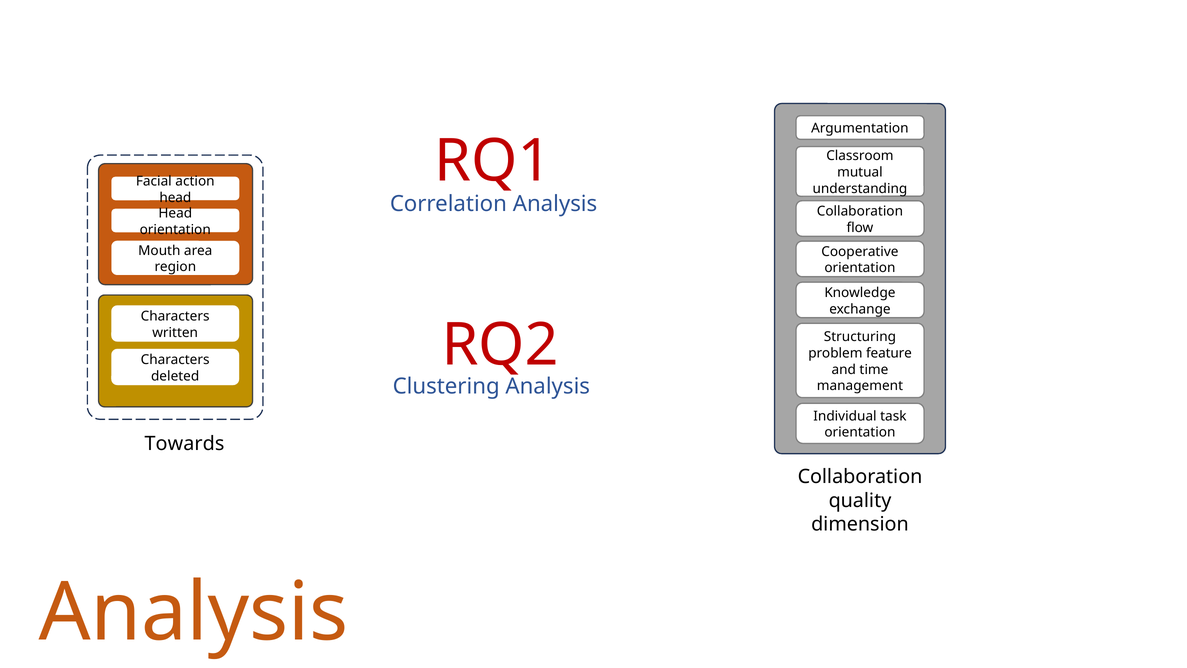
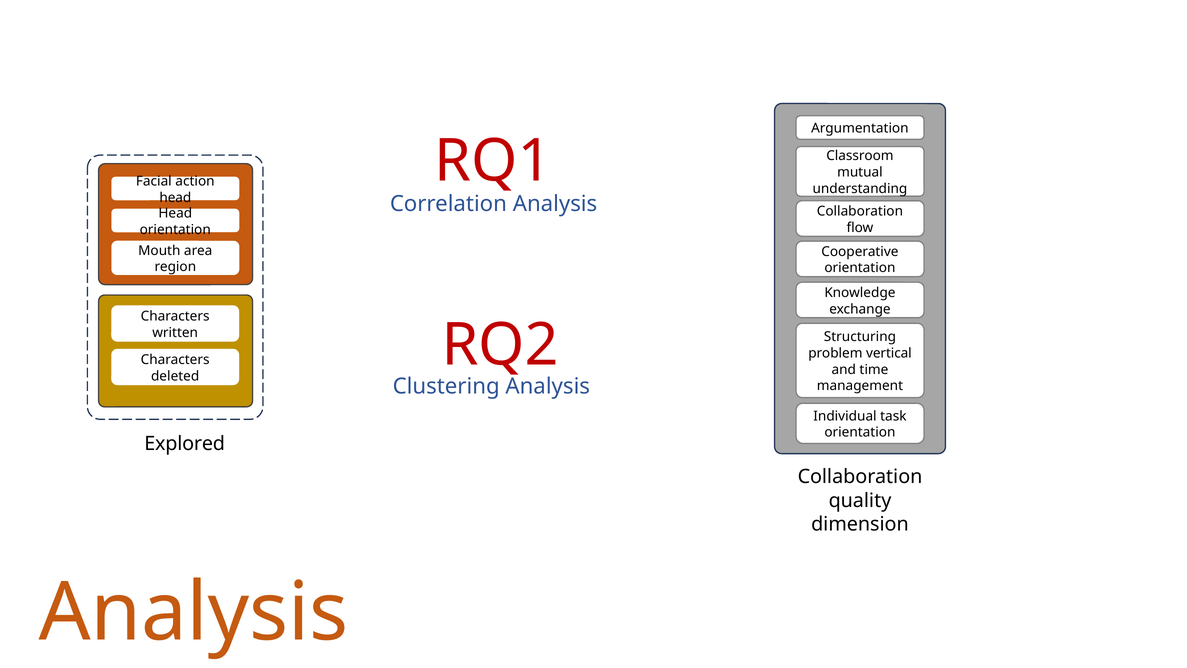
feature: feature -> vertical
Towards: Towards -> Explored
